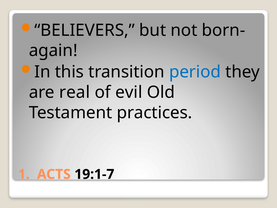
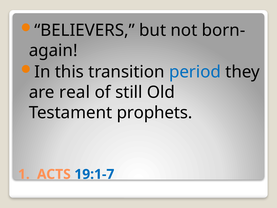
evil: evil -> still
practices: practices -> prophets
19:1-7 colour: black -> blue
